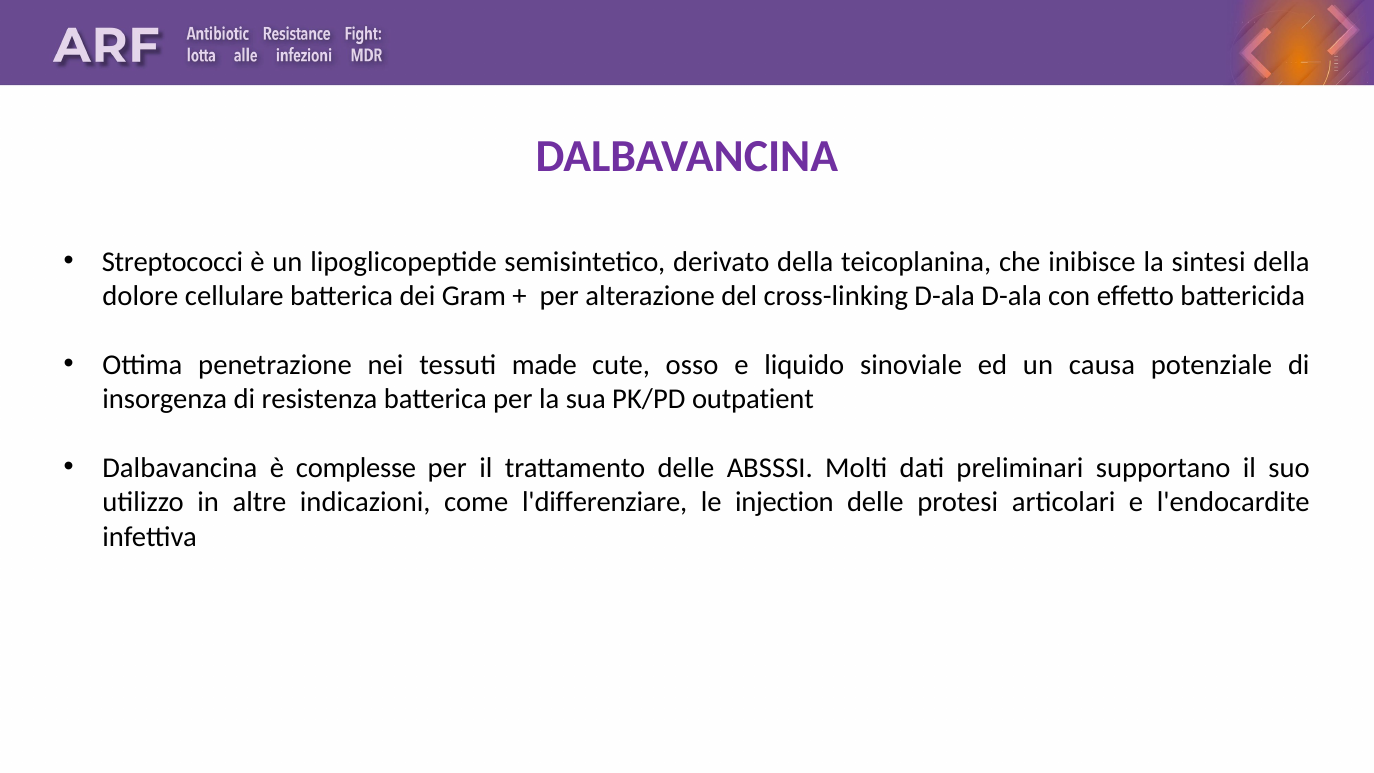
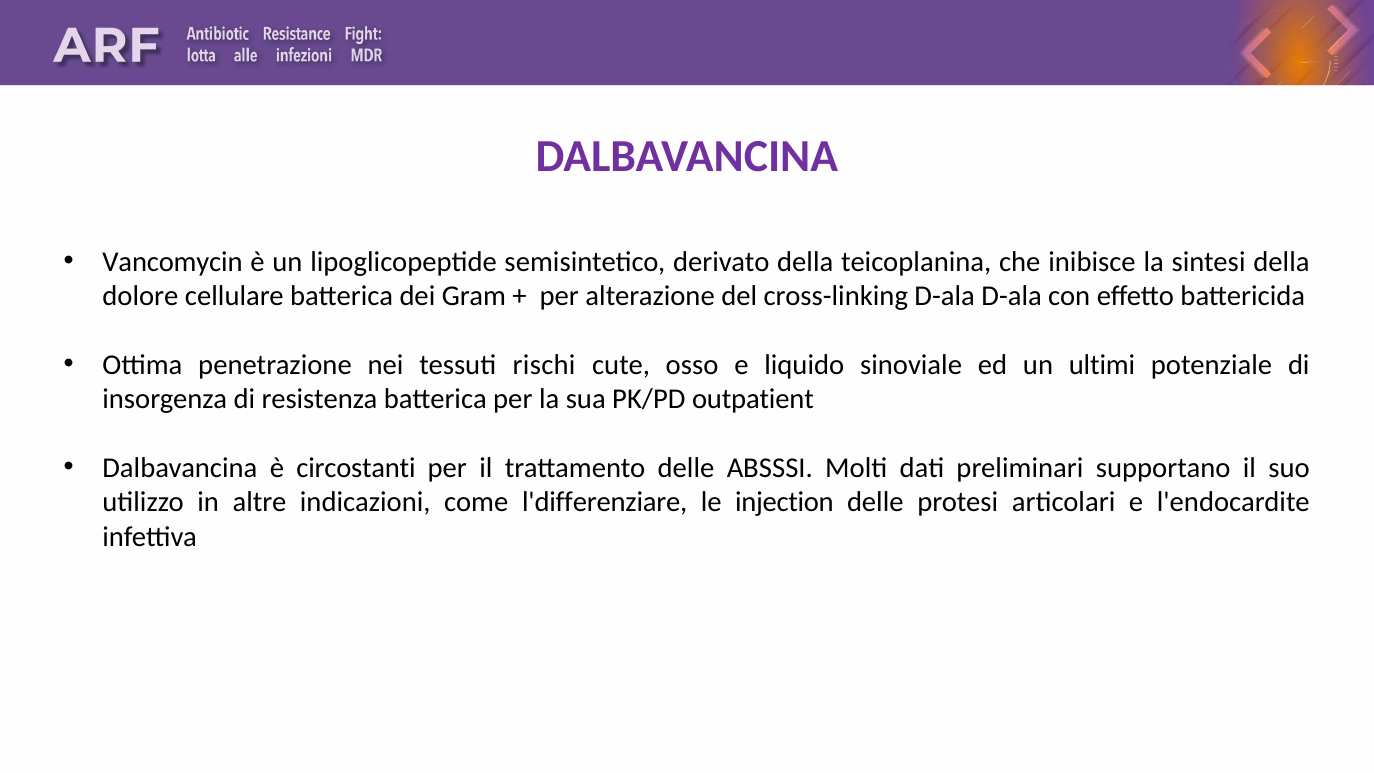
Streptococci: Streptococci -> Vancomycin
made: made -> rischi
causa: causa -> ultimi
complesse: complesse -> circostanti
